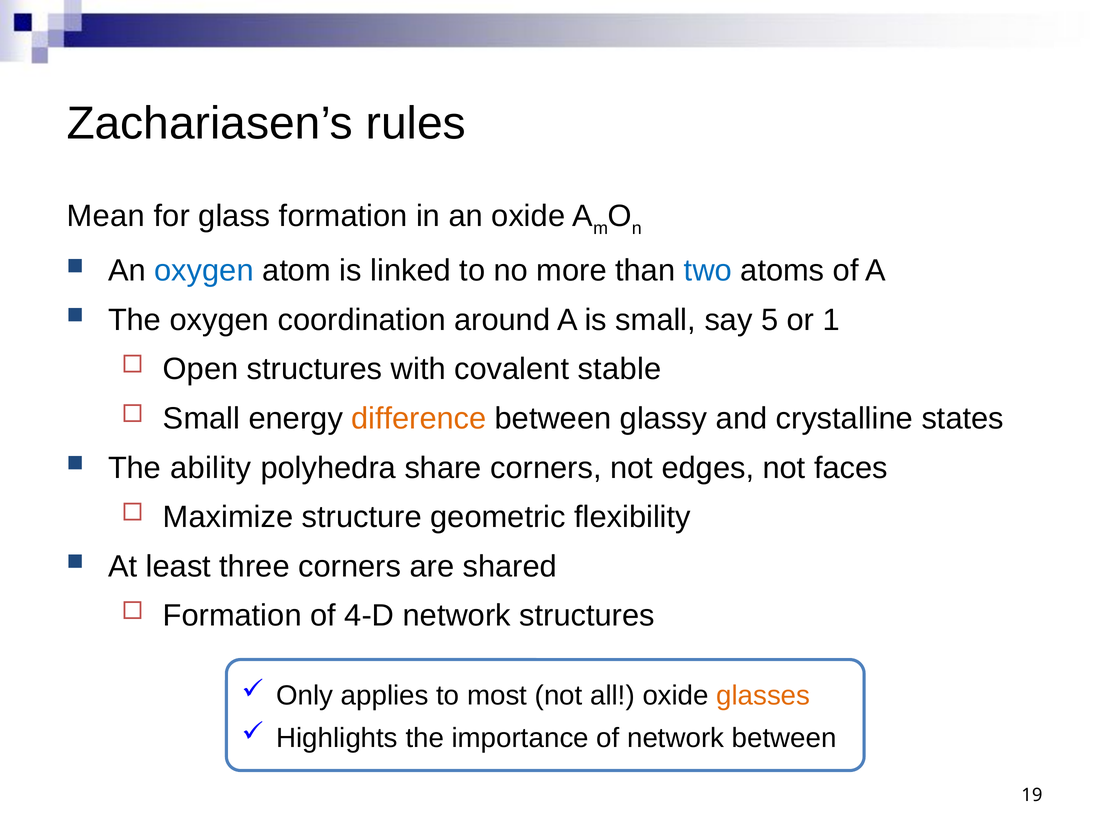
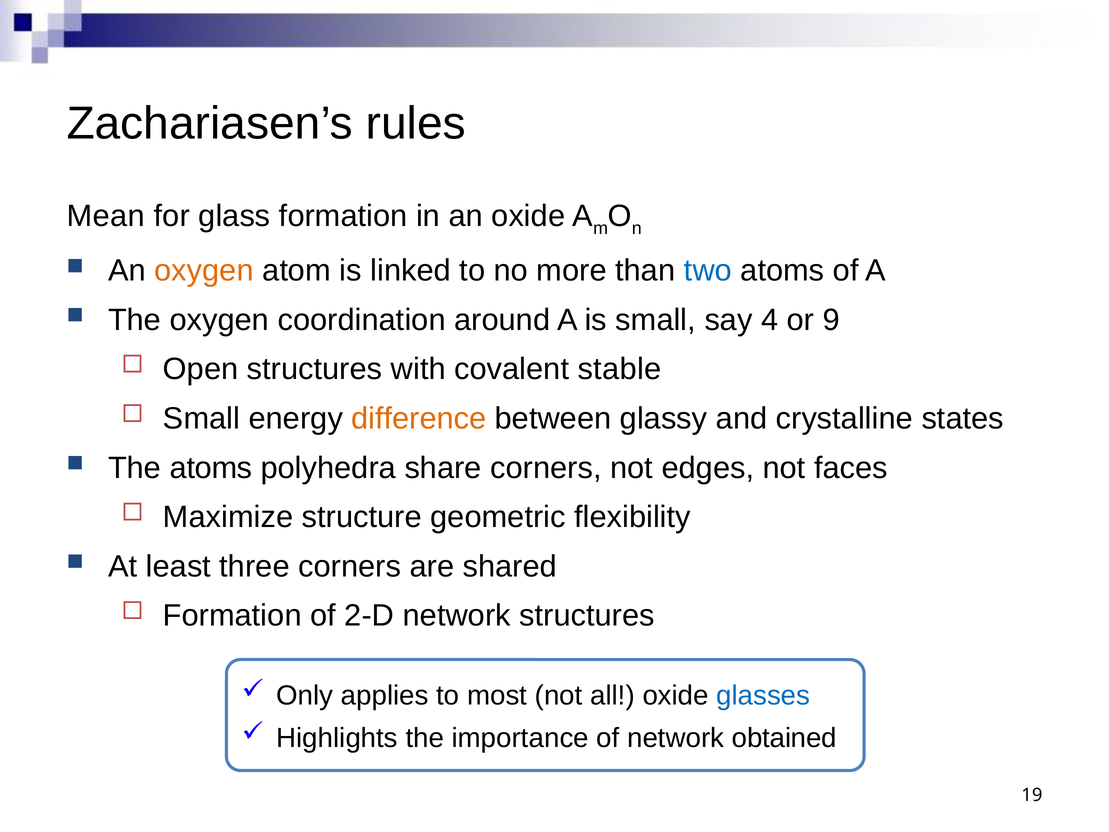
oxygen at (204, 271) colour: blue -> orange
5: 5 -> 4
1: 1 -> 9
The ability: ability -> atoms
4-D: 4-D -> 2-D
glasses colour: orange -> blue
network between: between -> obtained
